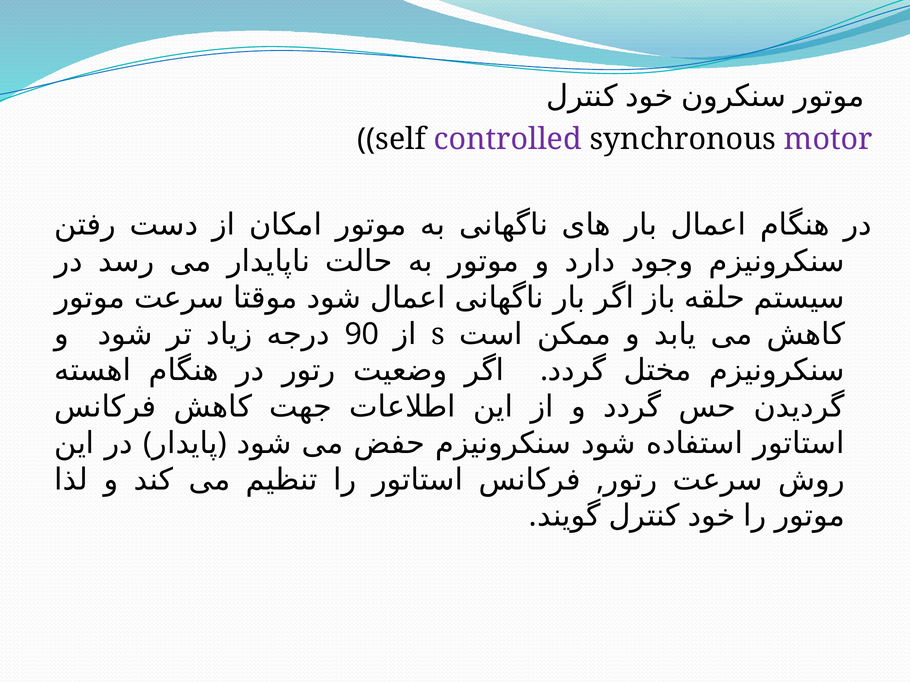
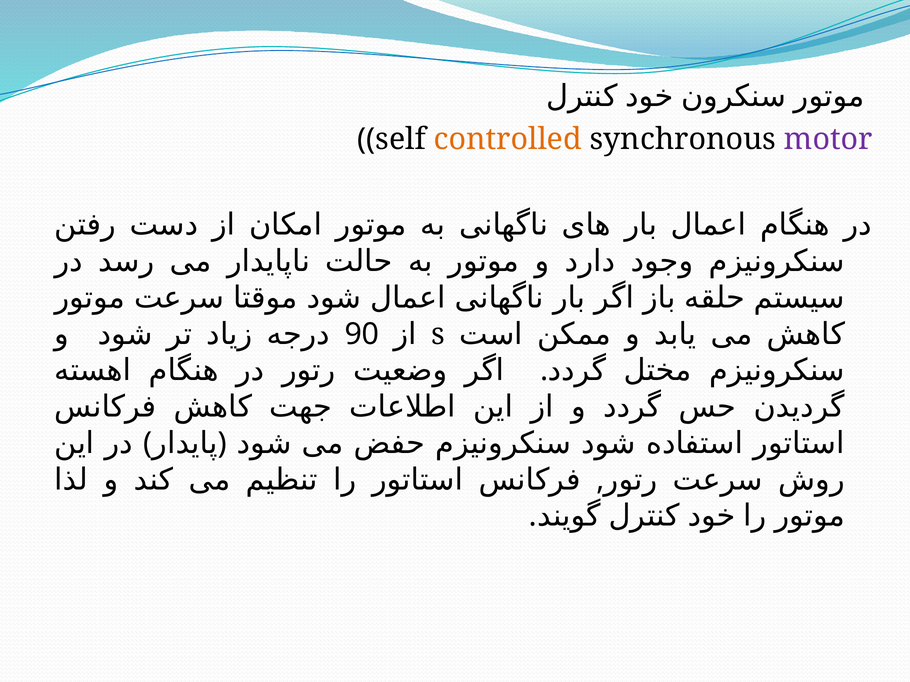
controlled colour: purple -> orange
